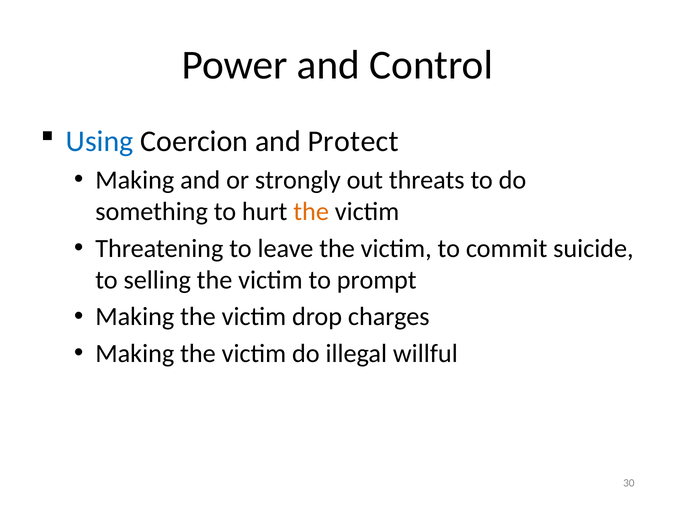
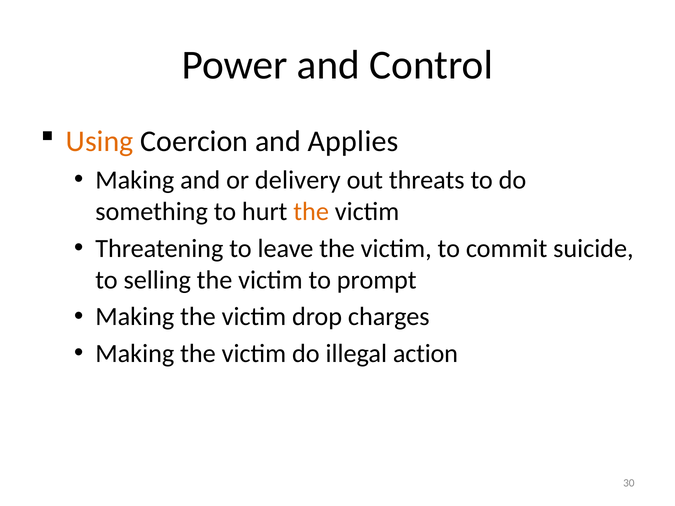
Using colour: blue -> orange
Protect: Protect -> Applies
strongly: strongly -> delivery
willful: willful -> action
